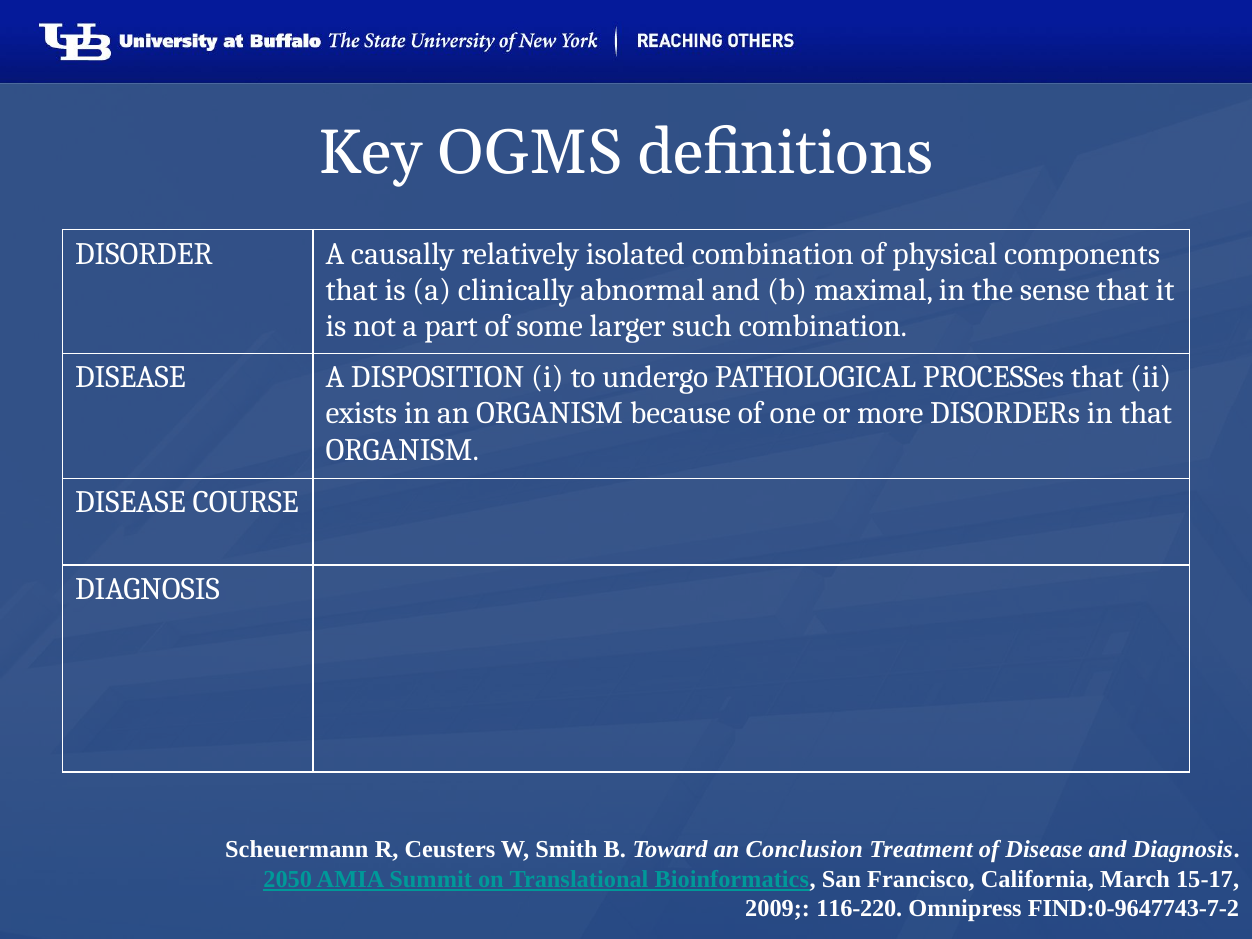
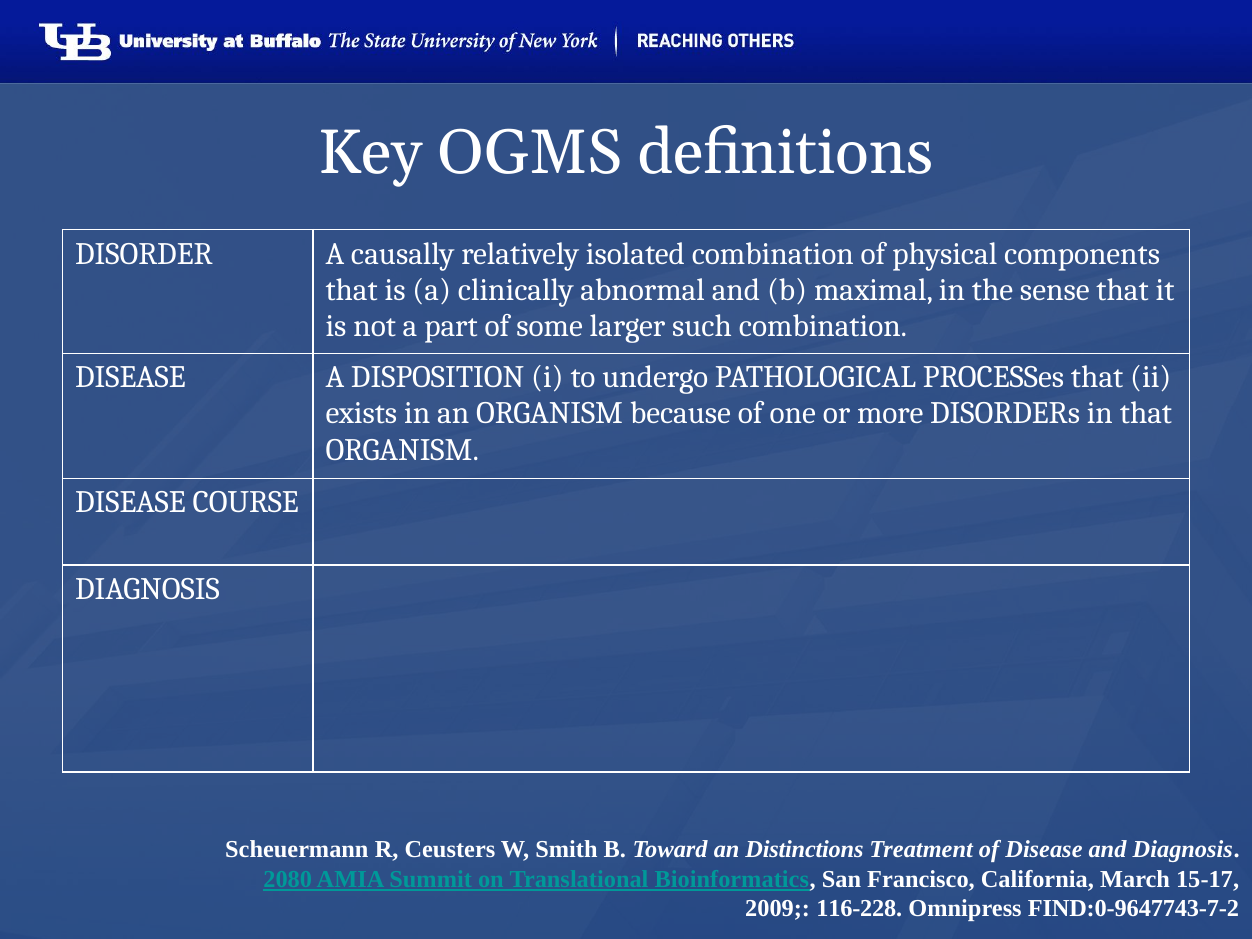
Conclusion: Conclusion -> Distinctions
2050: 2050 -> 2080
116-220: 116-220 -> 116-228
